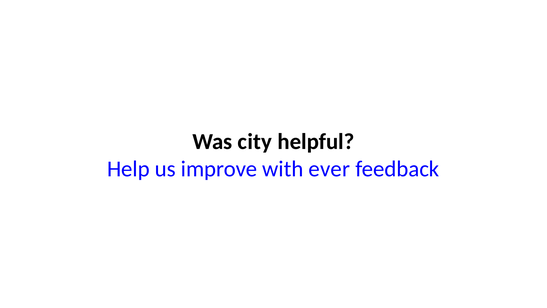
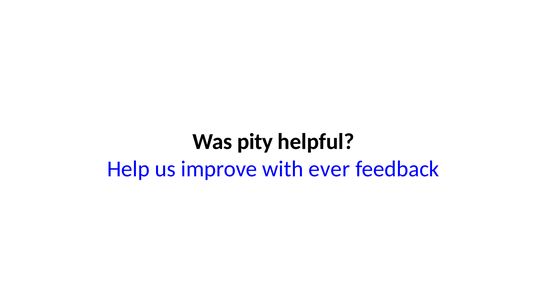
city: city -> pity
